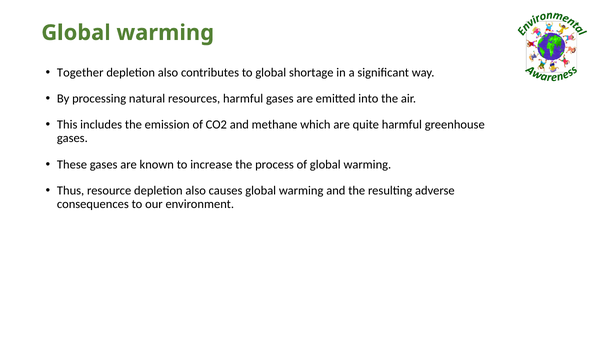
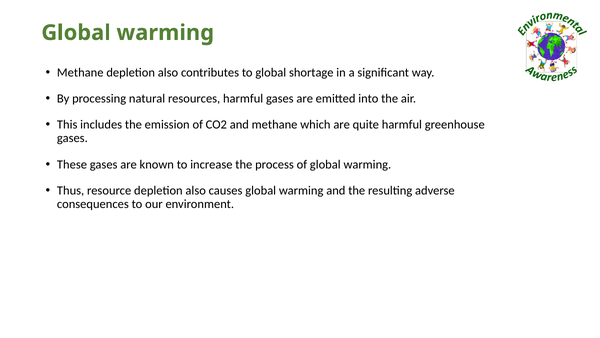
Together at (80, 73): Together -> Methane
